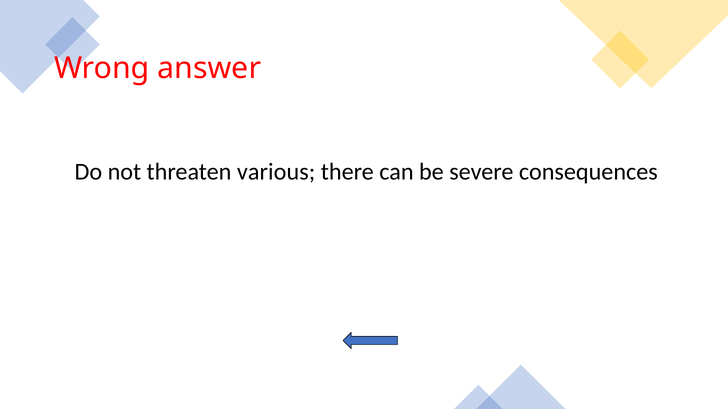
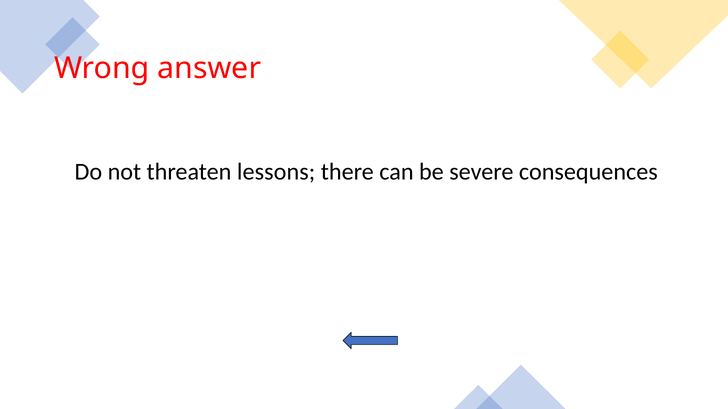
various: various -> lessons
